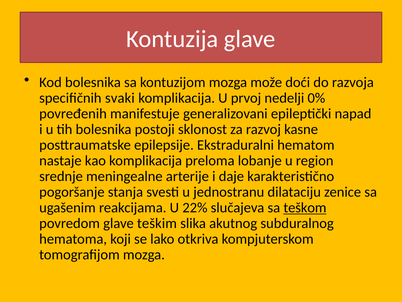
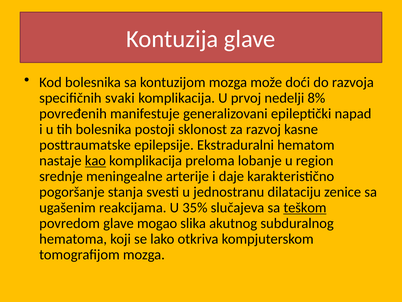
0%: 0% -> 8%
kao underline: none -> present
22%: 22% -> 35%
teškim: teškim -> mogao
